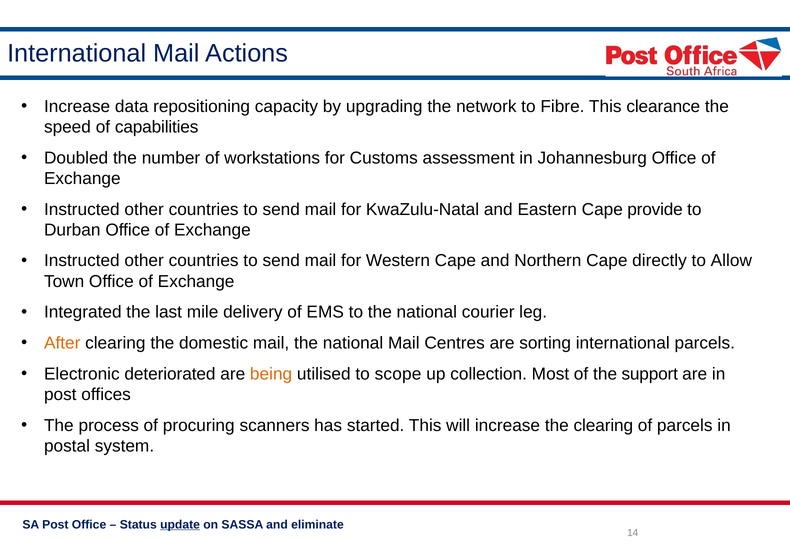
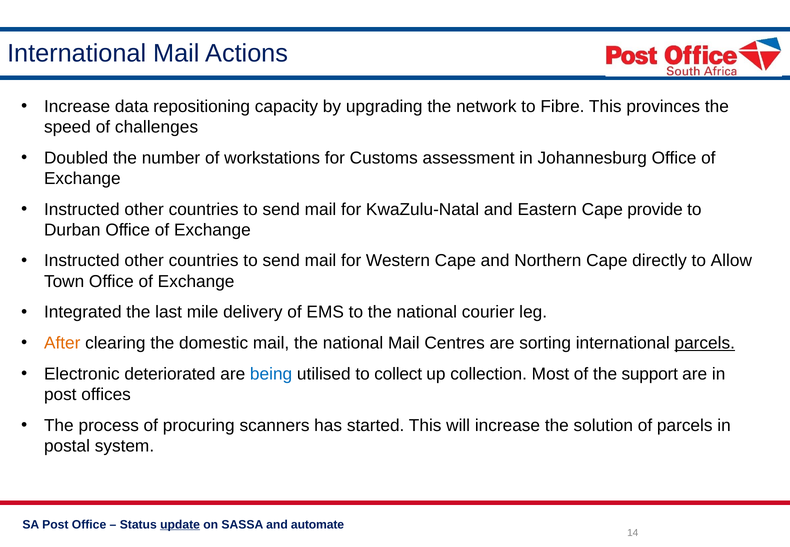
clearance: clearance -> provinces
capabilities: capabilities -> challenges
parcels at (705, 343) underline: none -> present
being colour: orange -> blue
scope: scope -> collect
the clearing: clearing -> solution
eliminate: eliminate -> automate
